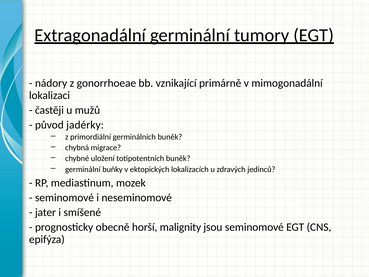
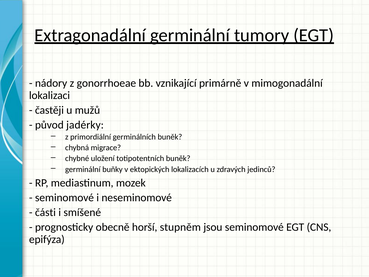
jater: jater -> části
malignity: malignity -> stupněm
